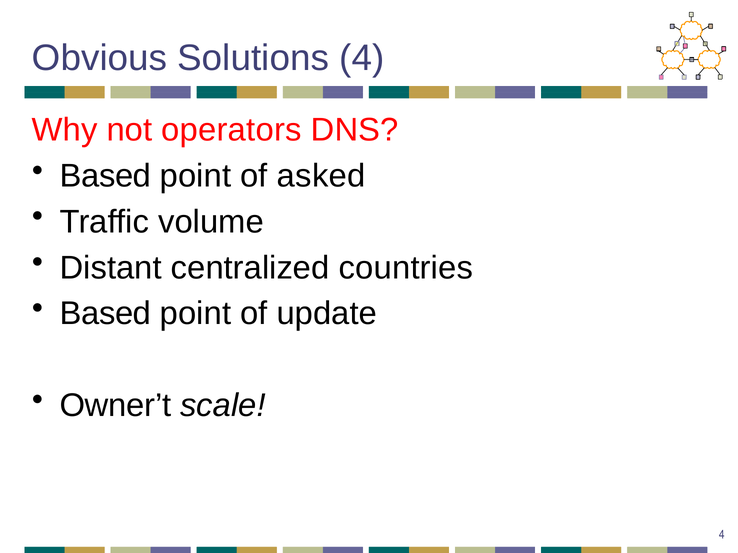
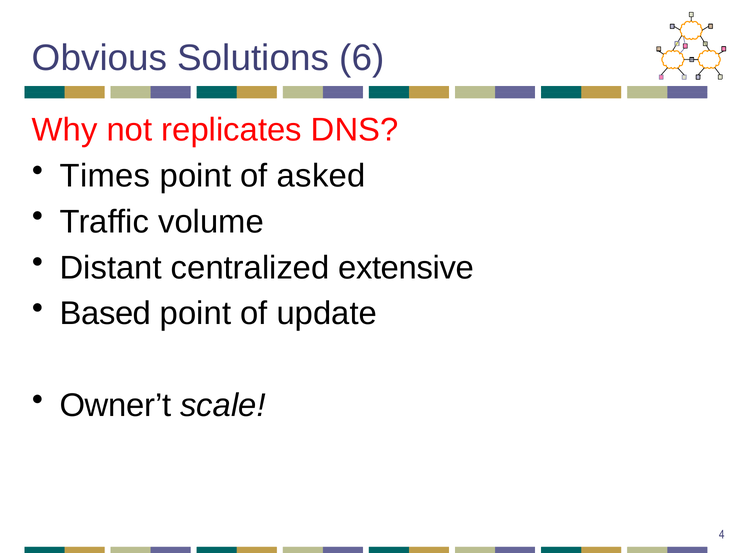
Solutions 4: 4 -> 6
operators: operators -> replicates
Based at (105, 176): Based -> Times
countries: countries -> extensive
